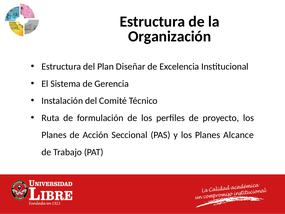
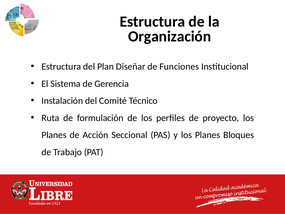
Excelencia: Excelencia -> Funciones
Alcance: Alcance -> Bloques
